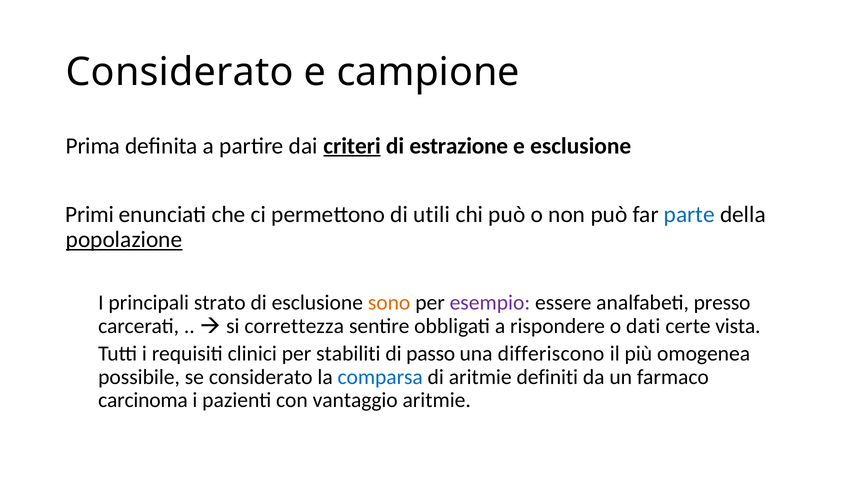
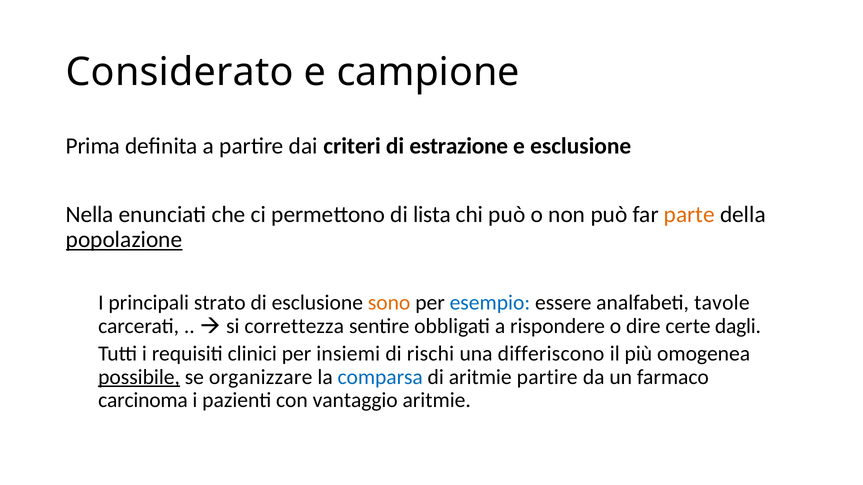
criteri underline: present -> none
Primi: Primi -> Nella
utili: utili -> lista
parte colour: blue -> orange
esempio colour: purple -> blue
presso: presso -> tavole
dati: dati -> dire
vista: vista -> dagli
stabiliti: stabiliti -> insiemi
passo: passo -> rischi
possibile underline: none -> present
se considerato: considerato -> organizzare
aritmie definiti: definiti -> partire
